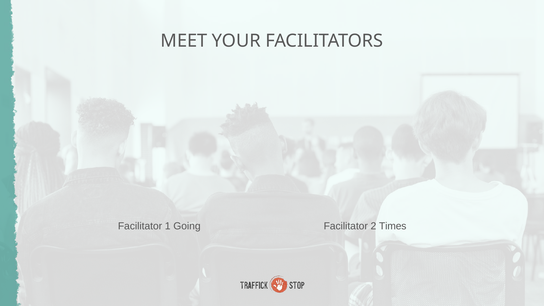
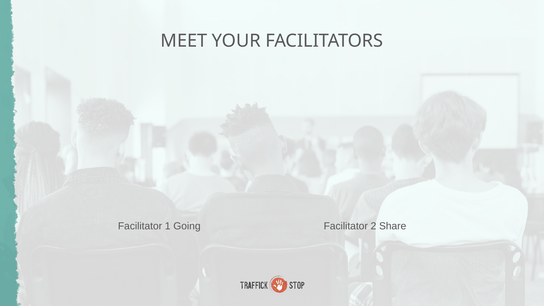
Times: Times -> Share
